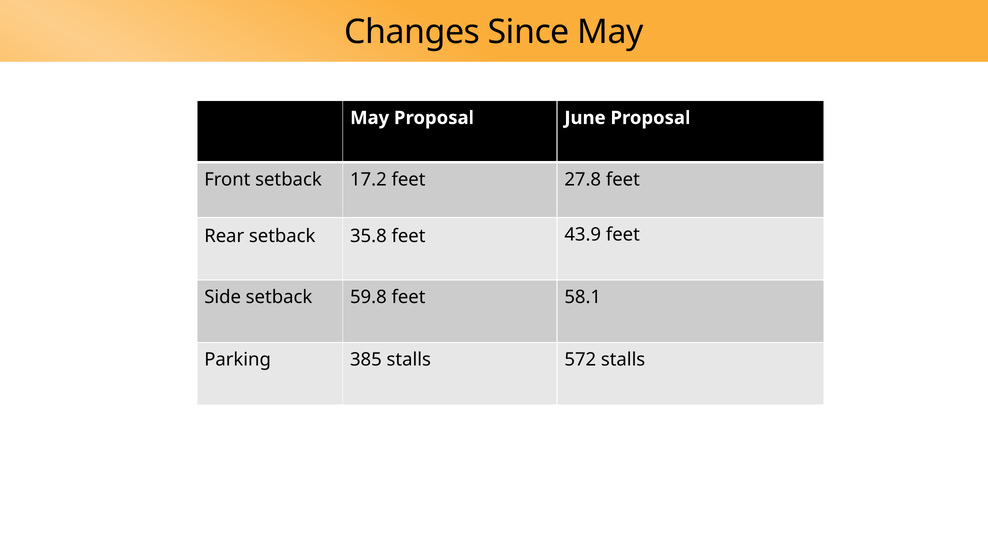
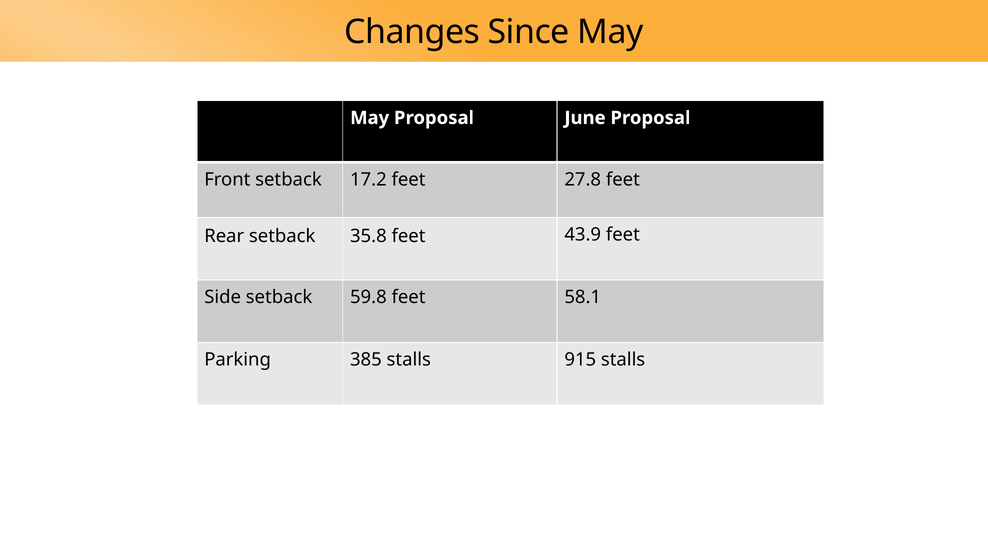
572: 572 -> 915
